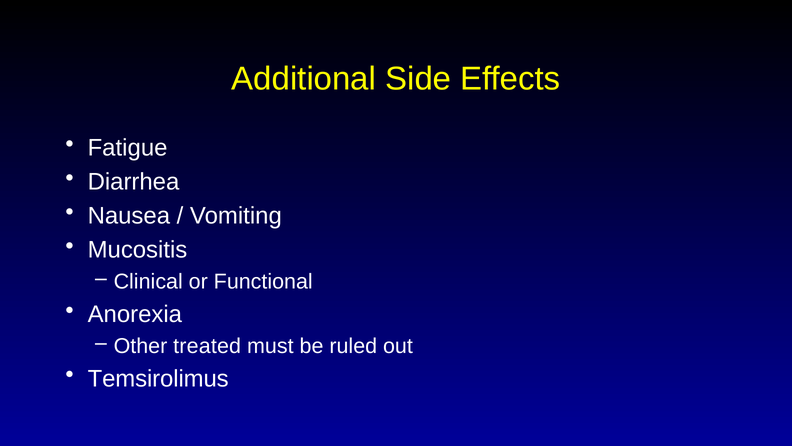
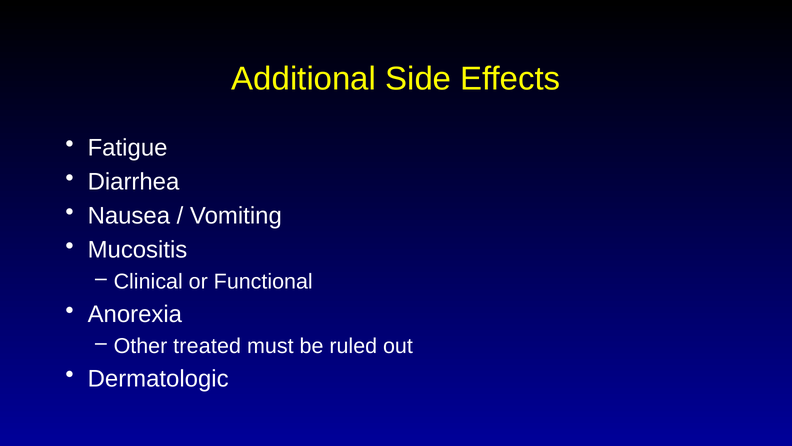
Temsirolimus: Temsirolimus -> Dermatologic
